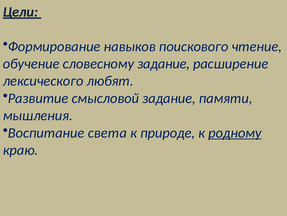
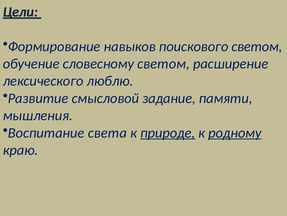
поискового чтение: чтение -> светом
словесному задание: задание -> светом
любят: любят -> люблю
природе underline: none -> present
